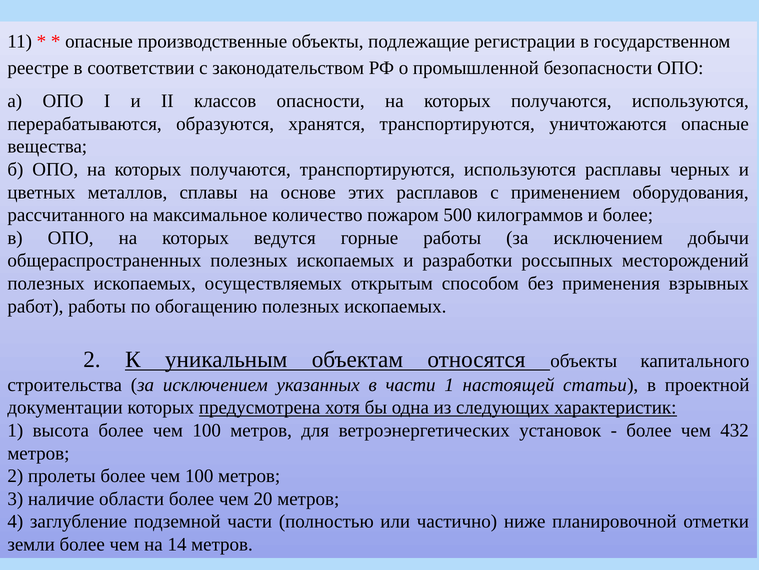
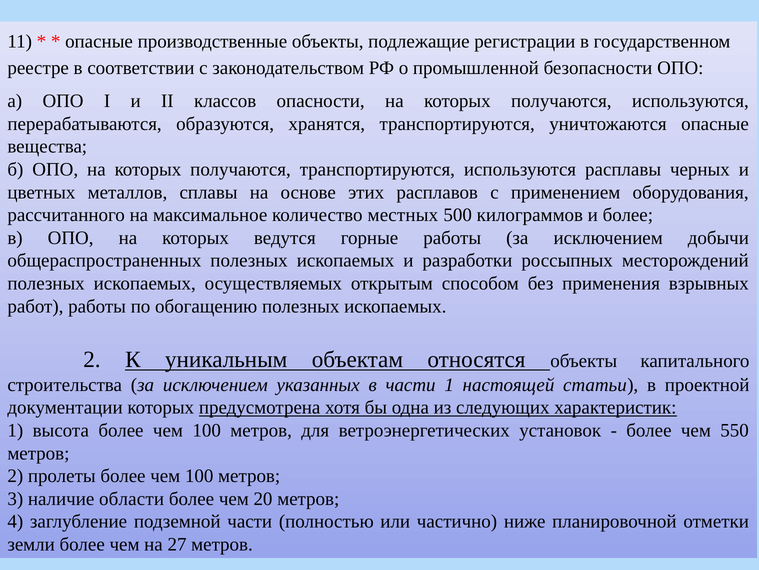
пожаром: пожаром -> местных
432: 432 -> 550
14: 14 -> 27
